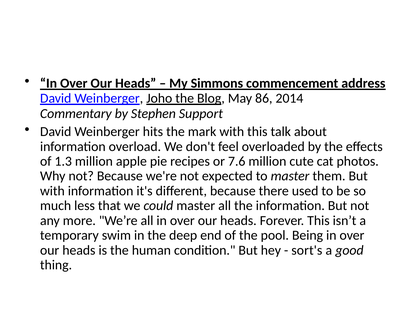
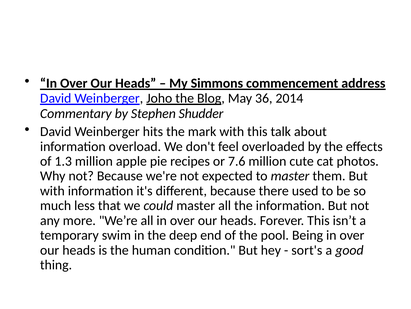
86: 86 -> 36
Support: Support -> Shudder
